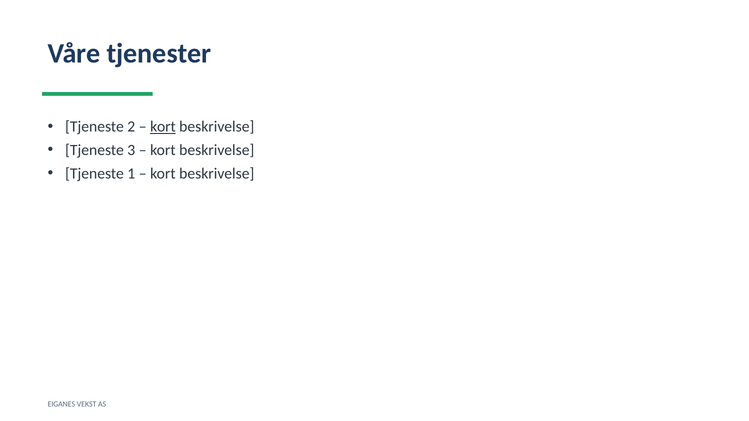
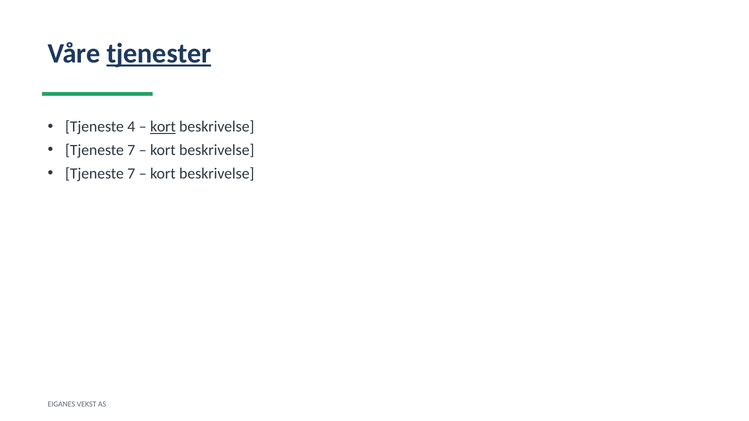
tjenester underline: none -> present
2: 2 -> 4
3 at (131, 150): 3 -> 7
1 at (131, 174): 1 -> 7
